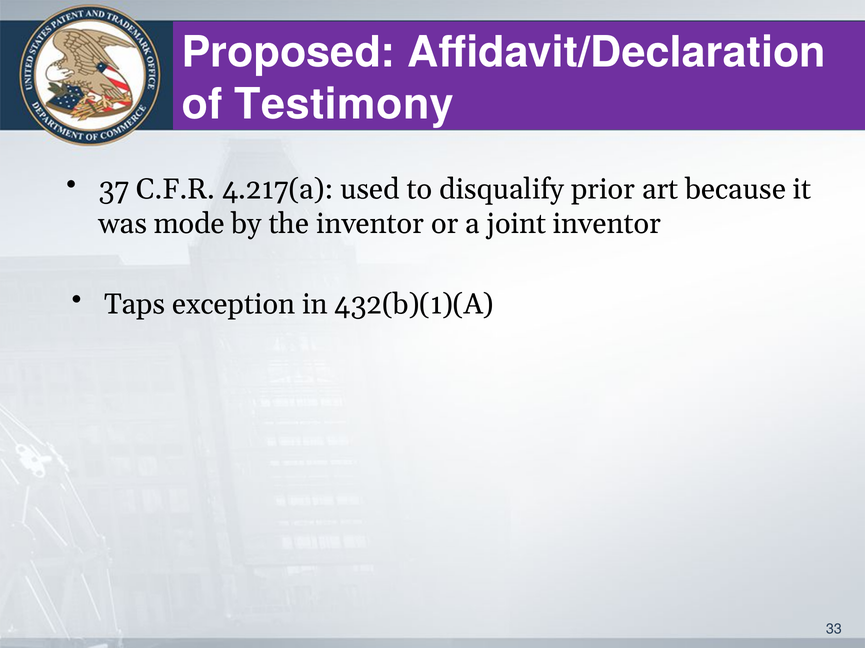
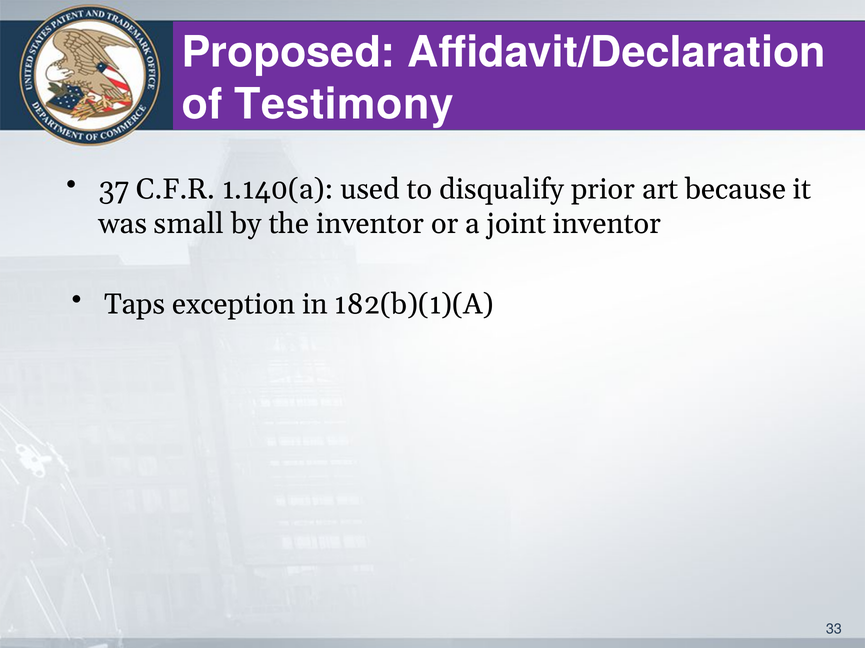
4.217(a: 4.217(a -> 1.140(a
mode: mode -> small
432(b)(1)(A: 432(b)(1)(A -> 182(b)(1)(A
